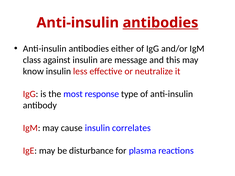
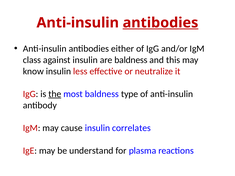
are message: message -> baldness
the underline: none -> present
most response: response -> baldness
disturbance: disturbance -> understand
